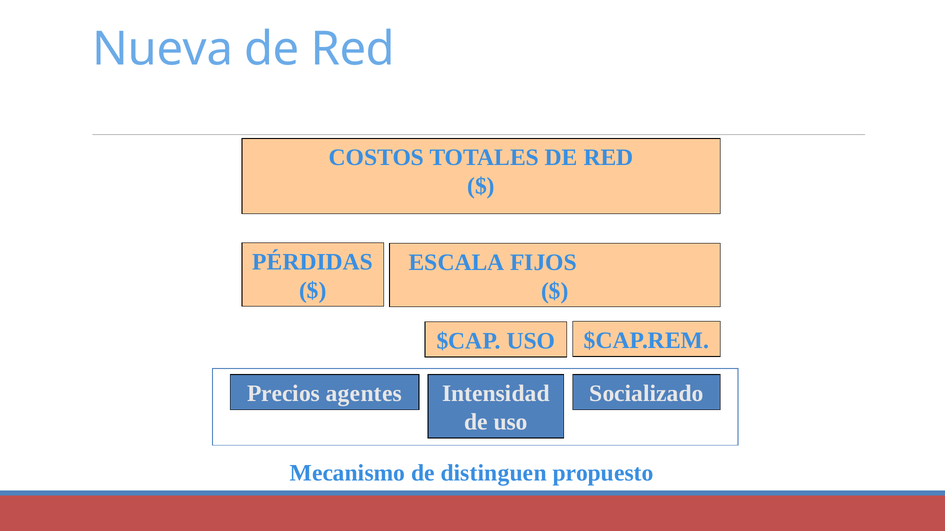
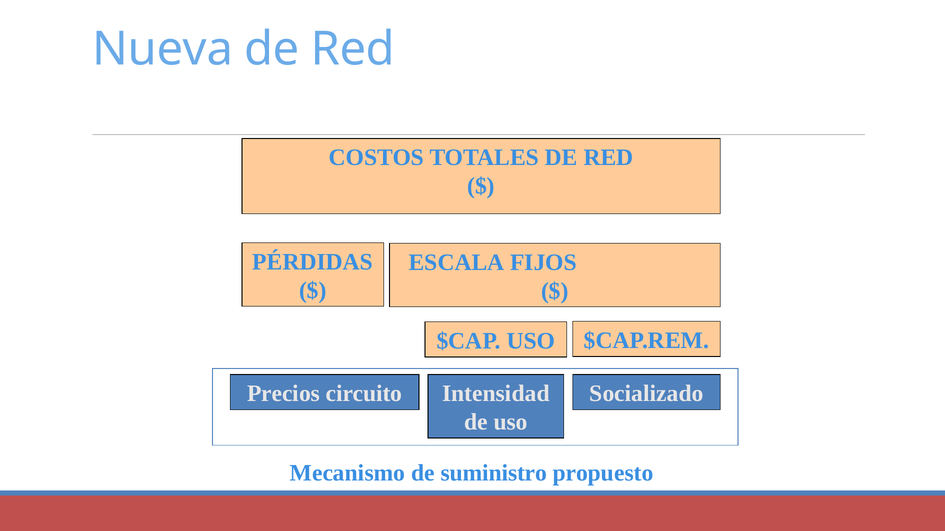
agentes: agentes -> circuito
distinguen: distinguen -> suministro
